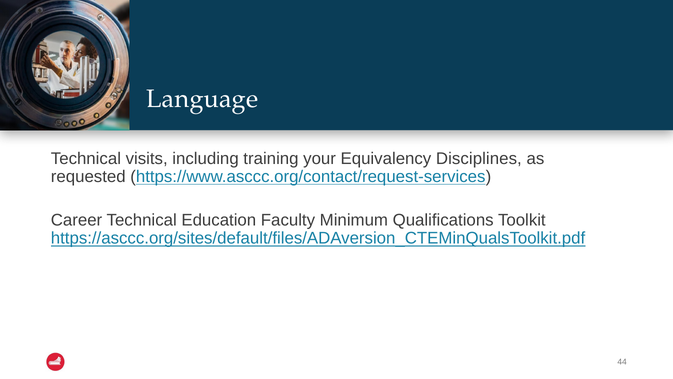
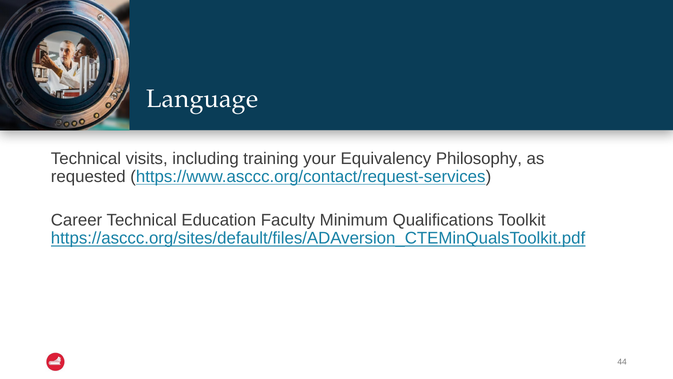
Disciplines: Disciplines -> Philosophy
